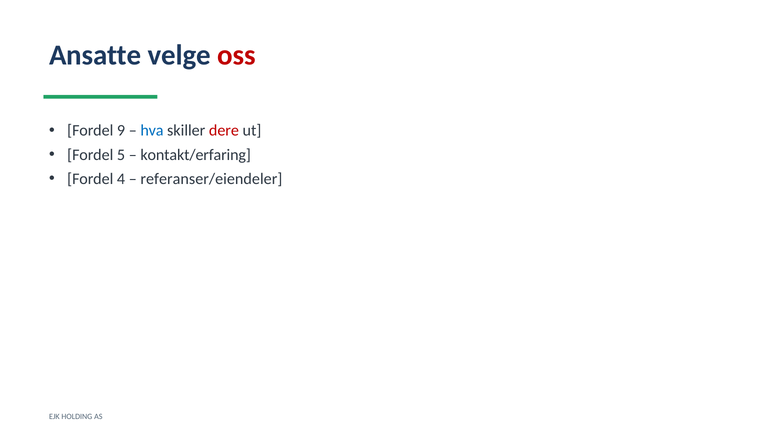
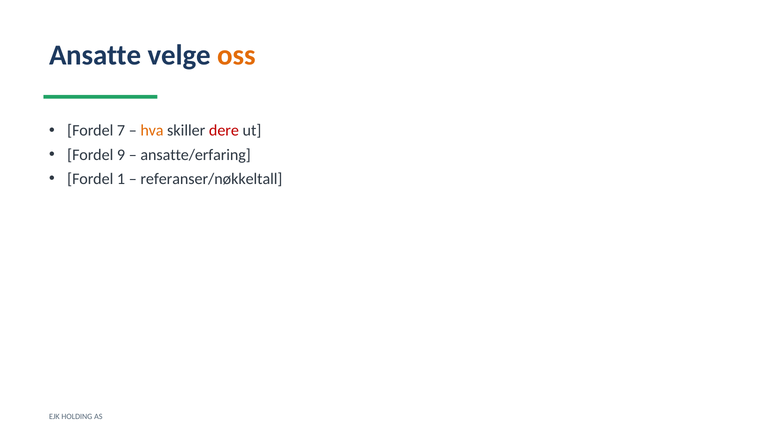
oss colour: red -> orange
9: 9 -> 7
hva colour: blue -> orange
5: 5 -> 9
kontakt/erfaring: kontakt/erfaring -> ansatte/erfaring
4: 4 -> 1
referanser/eiendeler: referanser/eiendeler -> referanser/nøkkeltall
